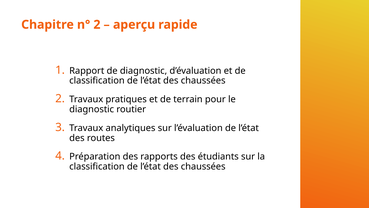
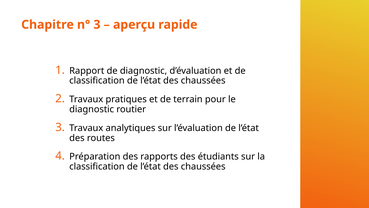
n° 2: 2 -> 3
